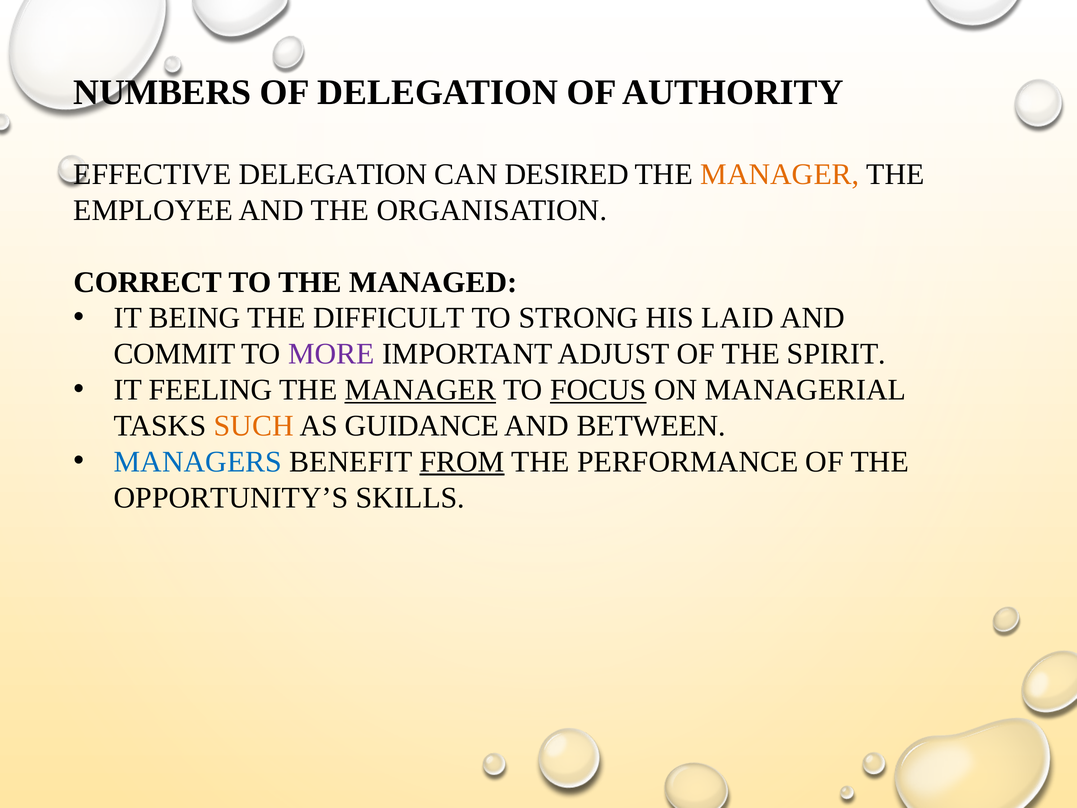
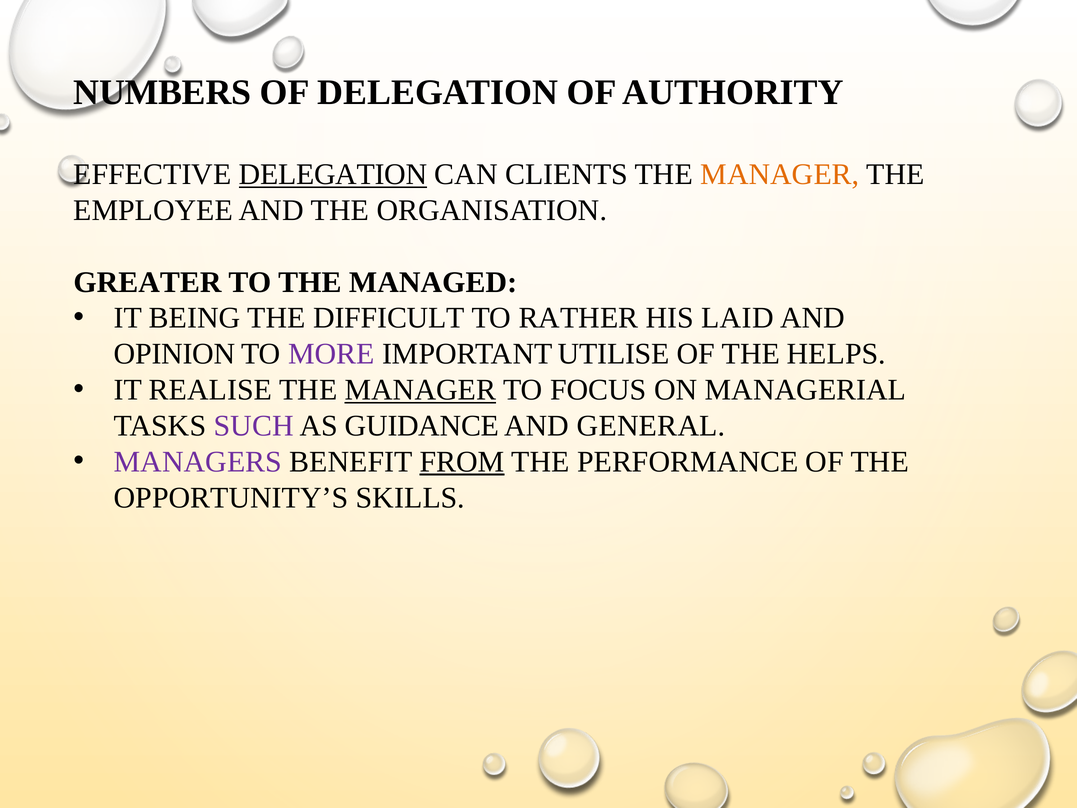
DELEGATION at (333, 174) underline: none -> present
DESIRED: DESIRED -> CLIENTS
CORRECT: CORRECT -> GREATER
STRONG: STRONG -> RATHER
COMMIT: COMMIT -> OPINION
ADJUST: ADJUST -> UTILISE
SPIRIT: SPIRIT -> HELPS
FEELING: FEELING -> REALISE
FOCUS underline: present -> none
SUCH colour: orange -> purple
BETWEEN: BETWEEN -> GENERAL
MANAGERS colour: blue -> purple
